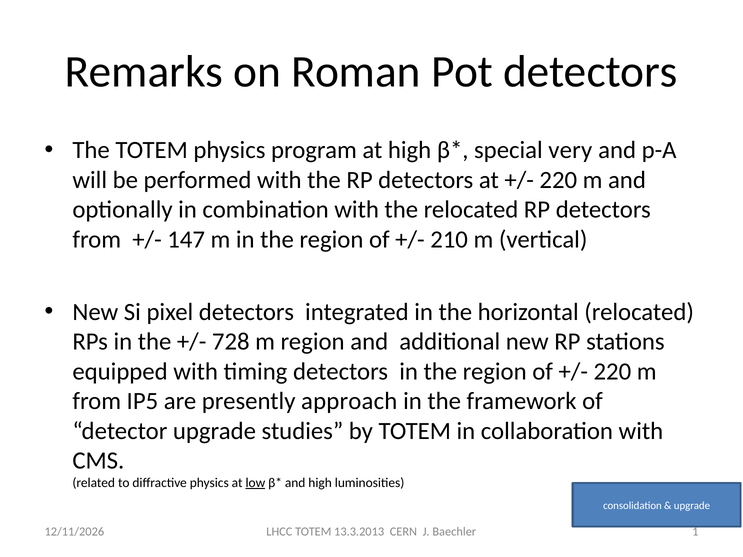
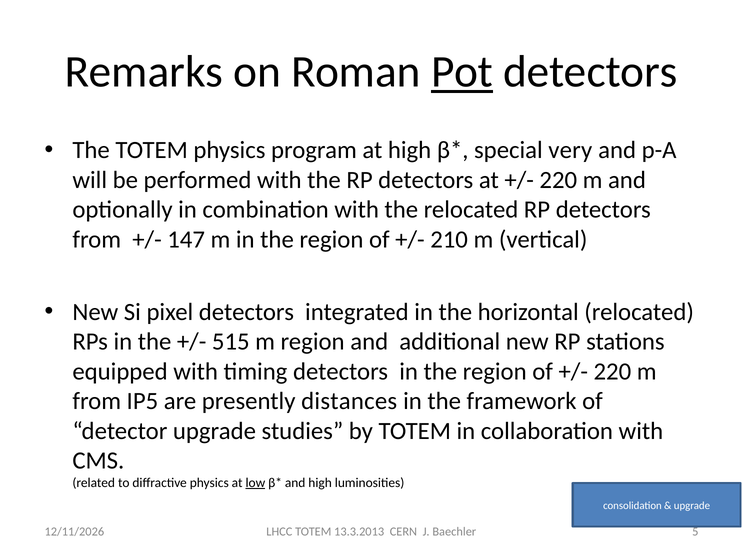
Pot underline: none -> present
728: 728 -> 515
approach: approach -> distances
1: 1 -> 5
